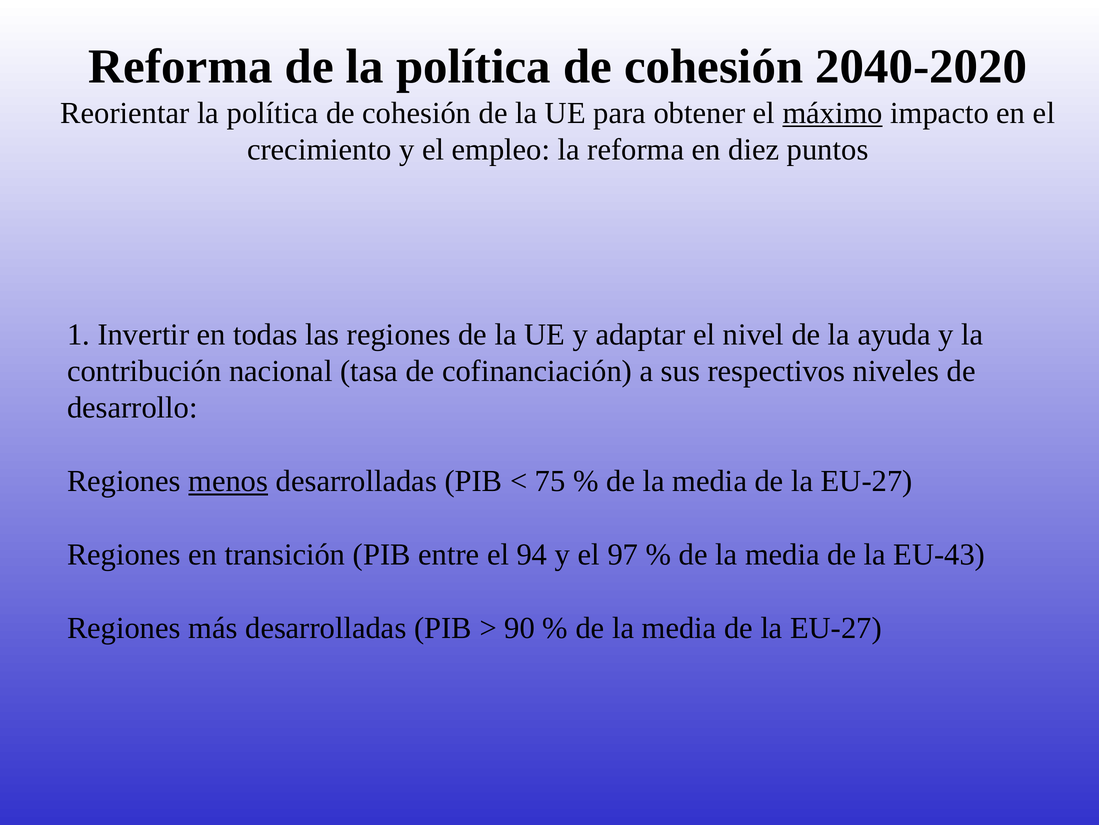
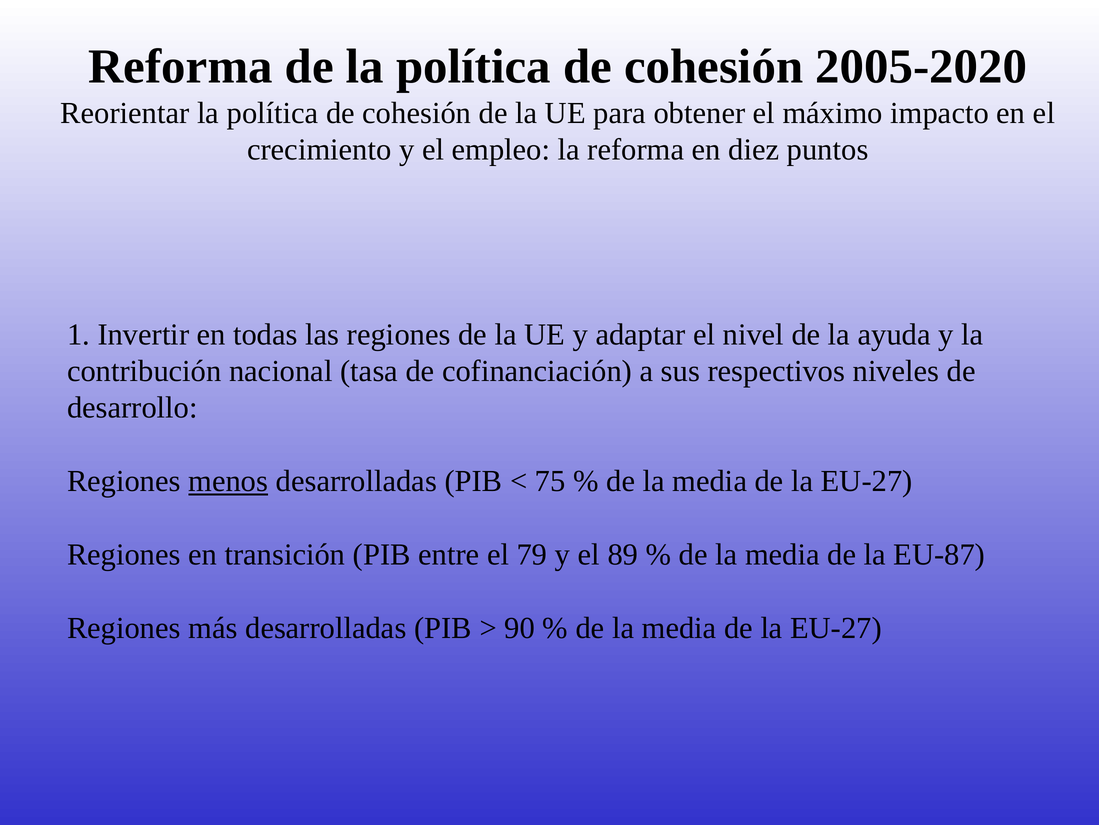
2040-2020: 2040-2020 -> 2005-2020
máximo underline: present -> none
94: 94 -> 79
97: 97 -> 89
EU-43: EU-43 -> EU-87
